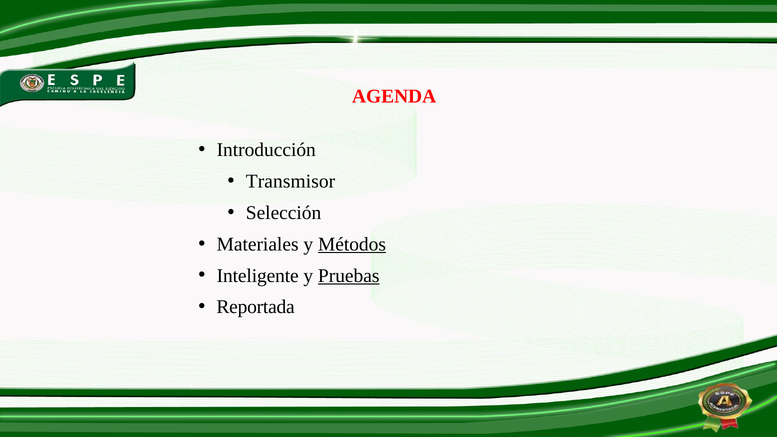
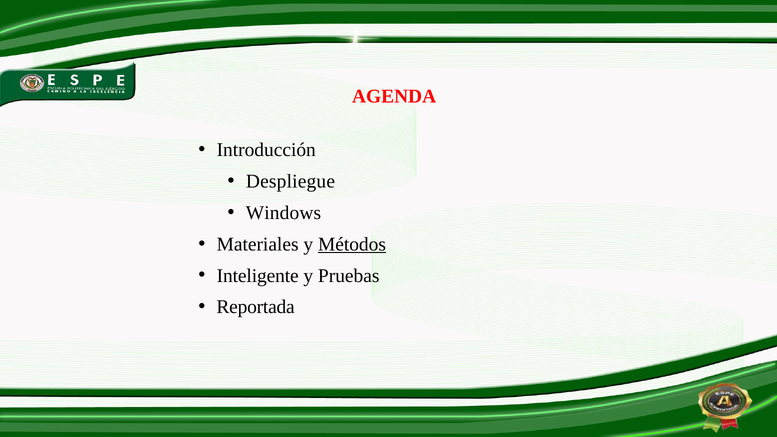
Transmisor: Transmisor -> Despliegue
Selección: Selección -> Windows
Pruebas underline: present -> none
